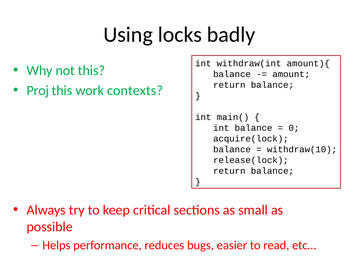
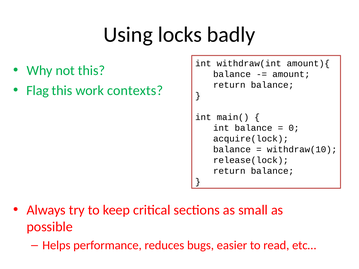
Proj: Proj -> Flag
